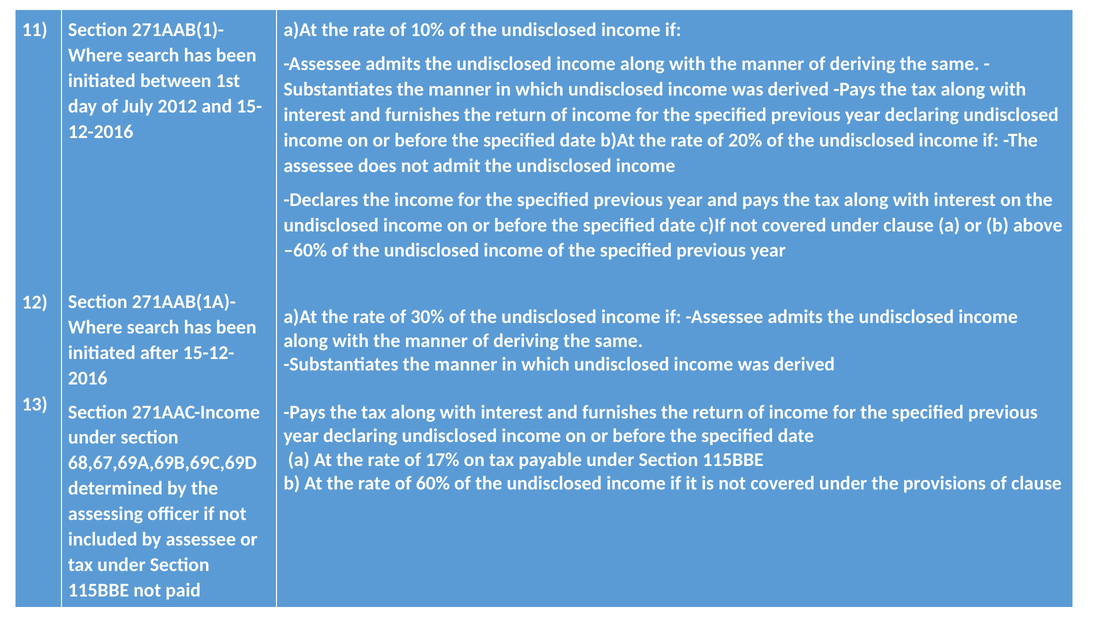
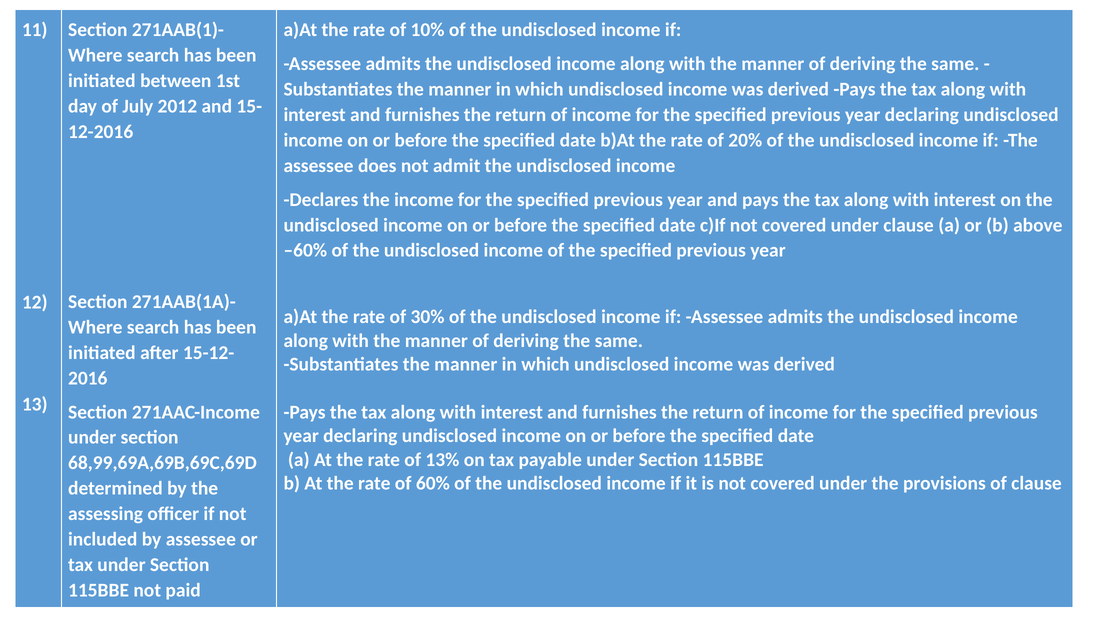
17%: 17% -> 13%
68,67,69A,69B,69C,69D: 68,67,69A,69B,69C,69D -> 68,99,69A,69B,69C,69D
